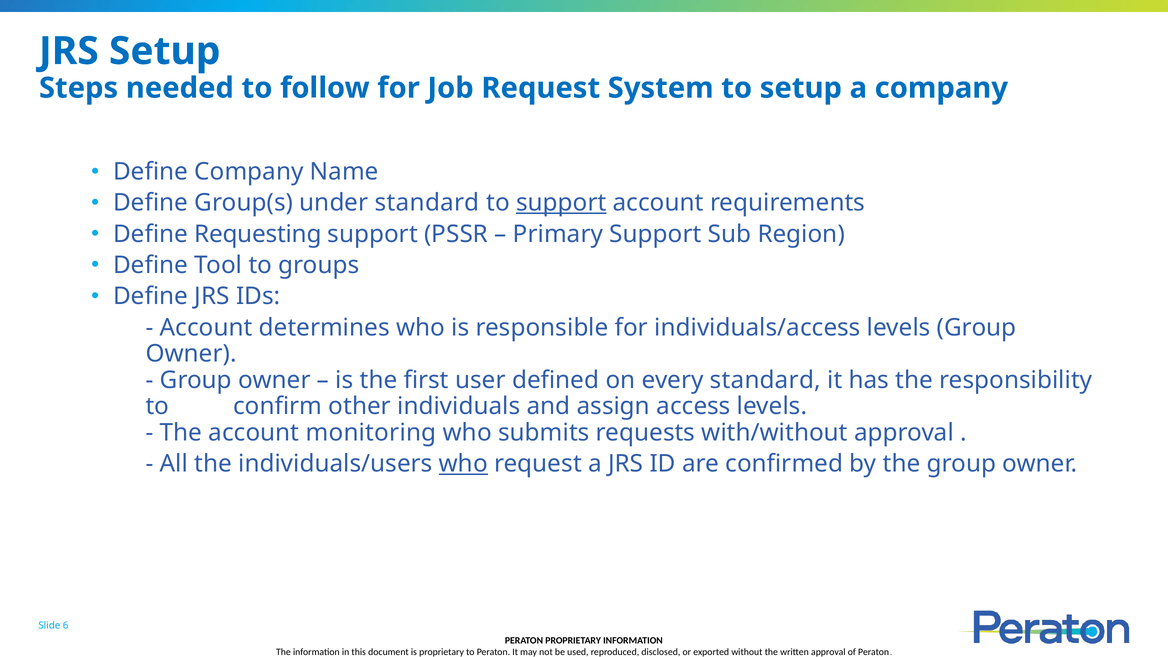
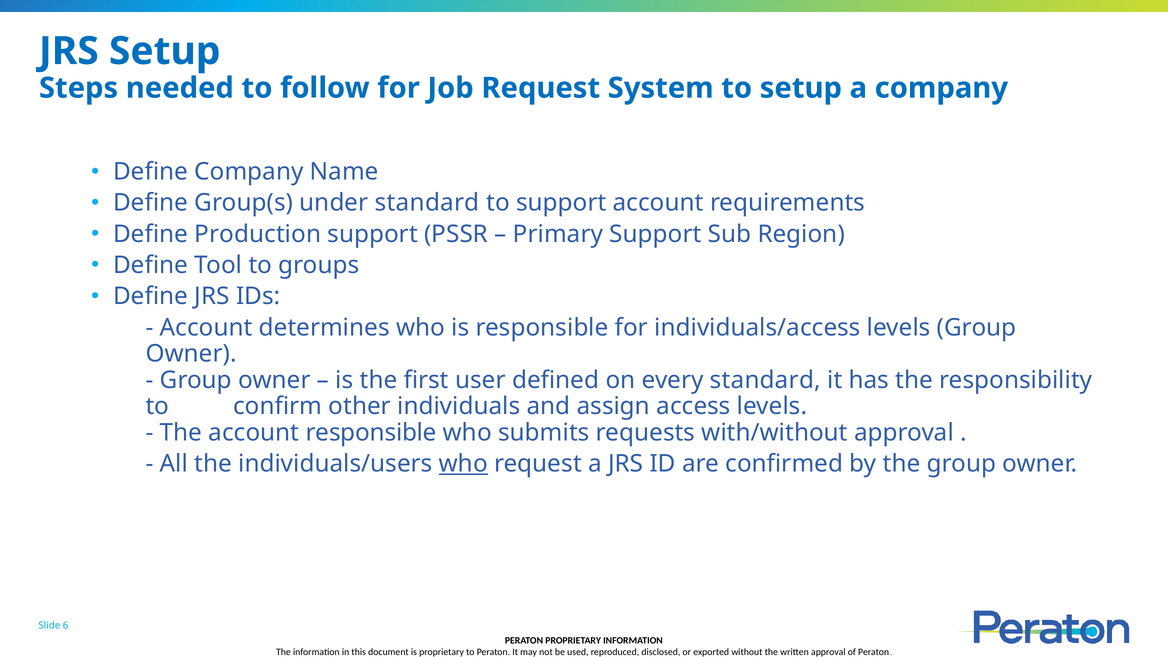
support at (561, 203) underline: present -> none
Requesting: Requesting -> Production
account monitoring: monitoring -> responsible
